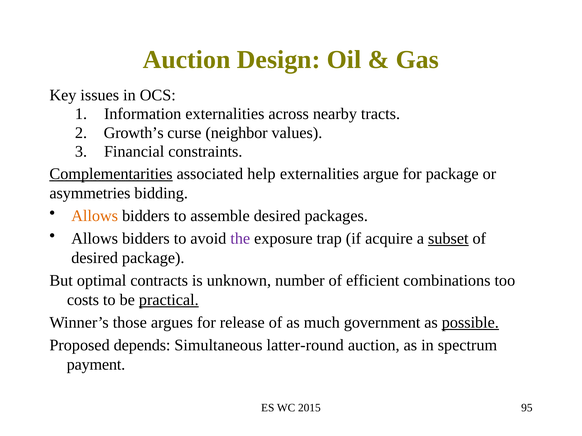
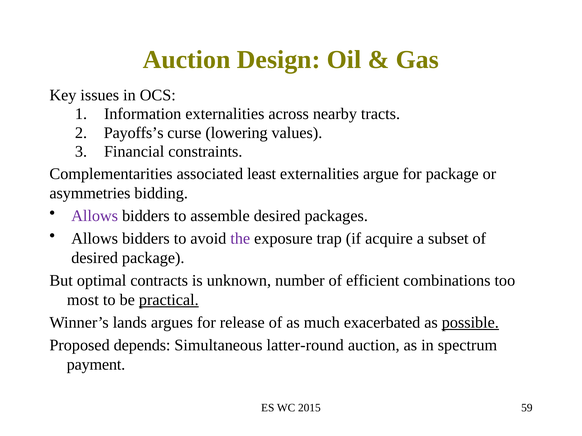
Growth’s: Growth’s -> Payoffs’s
neighbor: neighbor -> lowering
Complementarities underline: present -> none
help: help -> least
Allows at (95, 216) colour: orange -> purple
subset underline: present -> none
costs: costs -> most
those: those -> lands
government: government -> exacerbated
95: 95 -> 59
